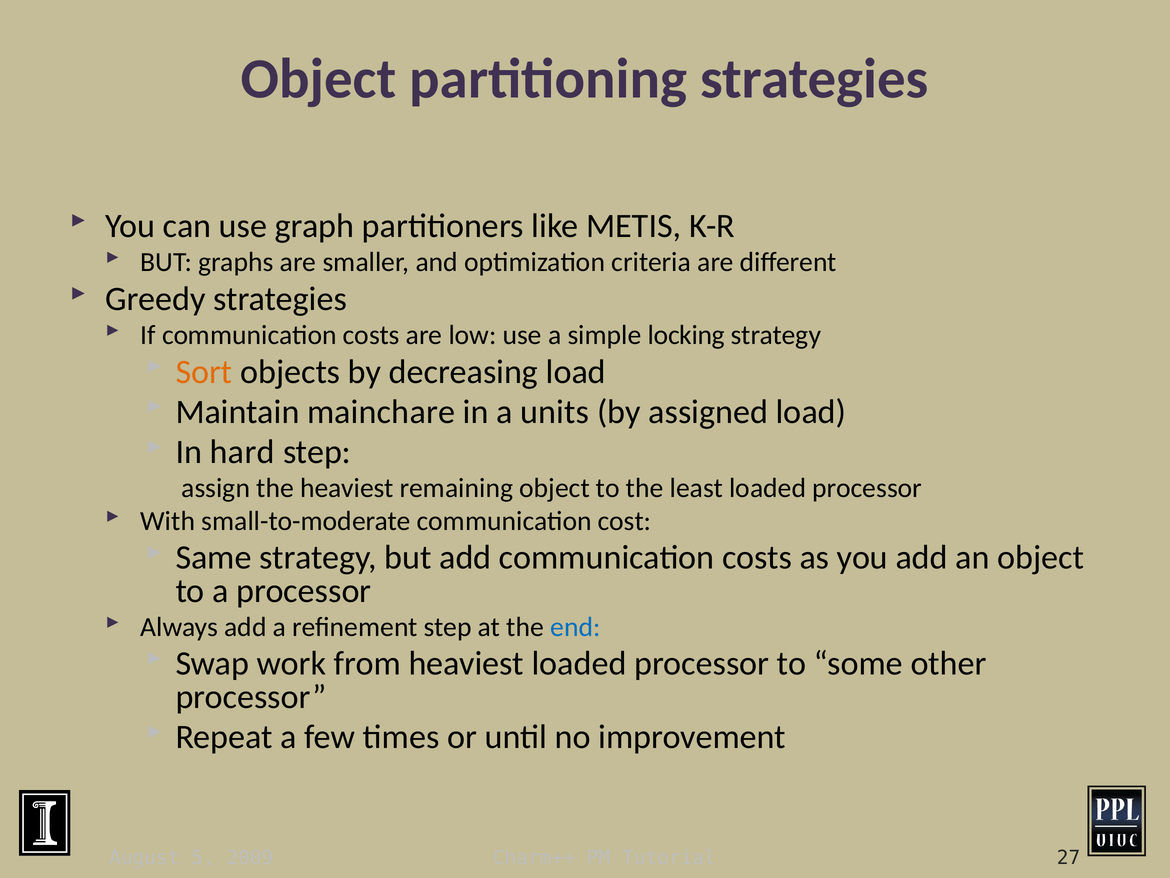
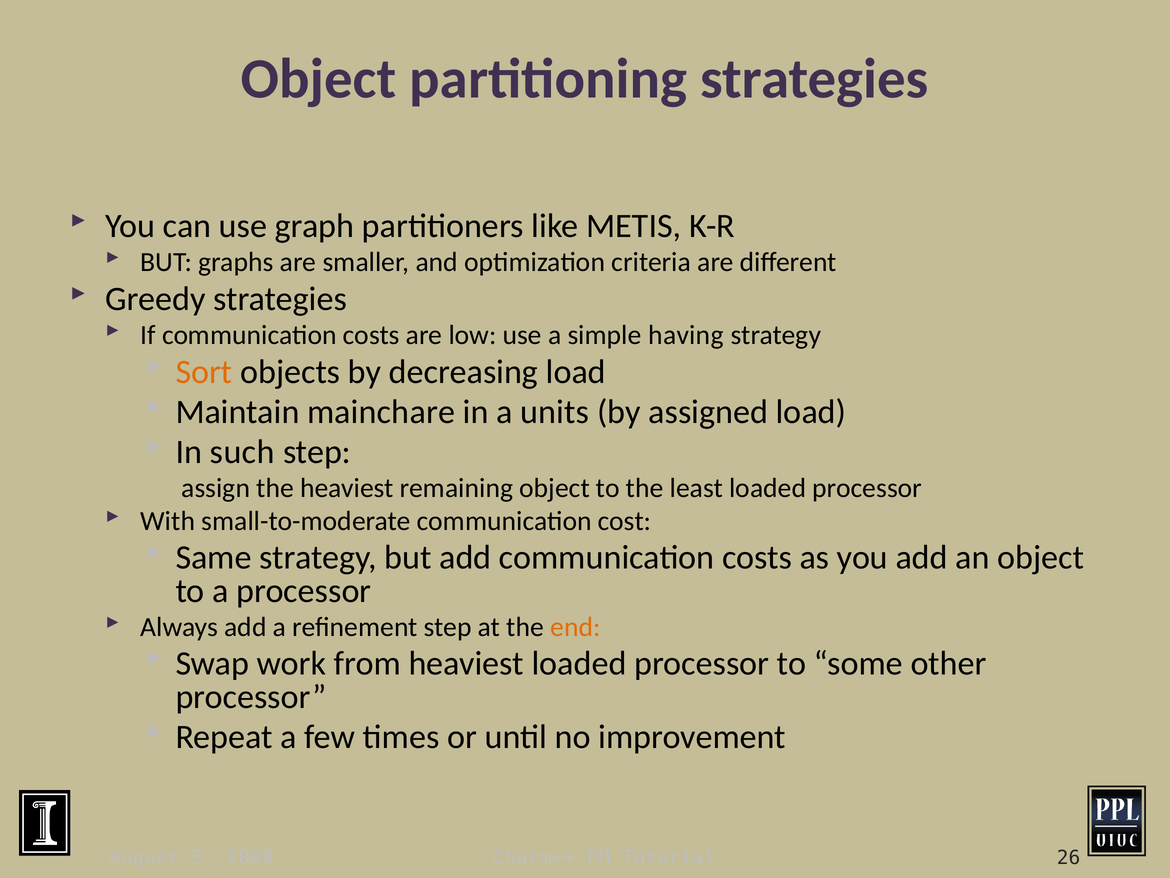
locking: locking -> having
hard: hard -> such
end colour: blue -> orange
27: 27 -> 26
